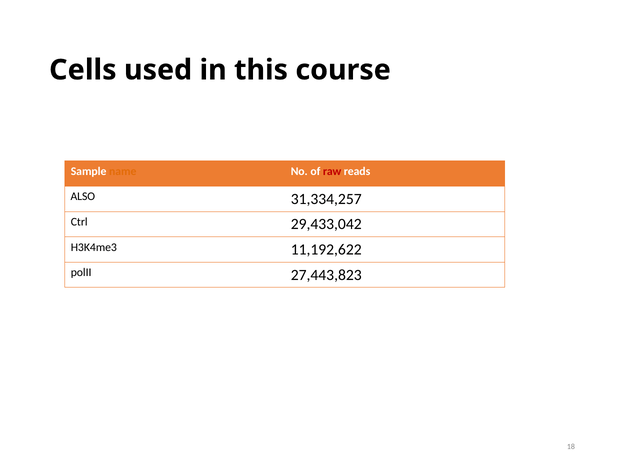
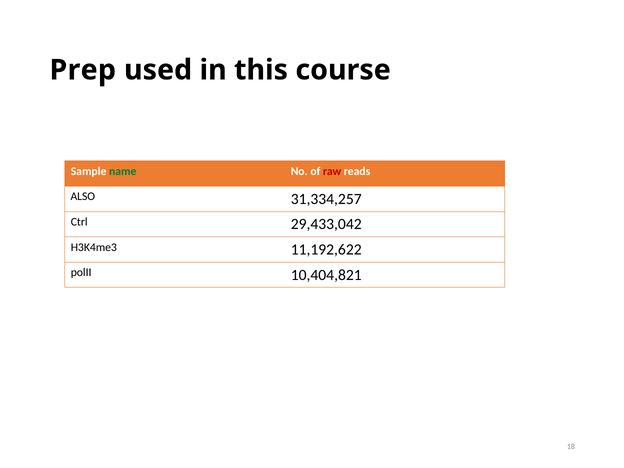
Cells: Cells -> Prep
name colour: orange -> green
27,443,823: 27,443,823 -> 10,404,821
